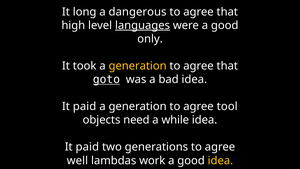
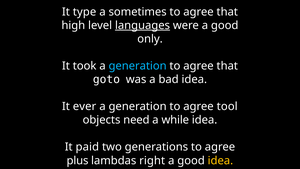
long: long -> type
dangerous: dangerous -> sometimes
generation at (138, 66) colour: yellow -> light blue
goto underline: present -> none
paid at (85, 106): paid -> ever
well: well -> plus
work: work -> right
